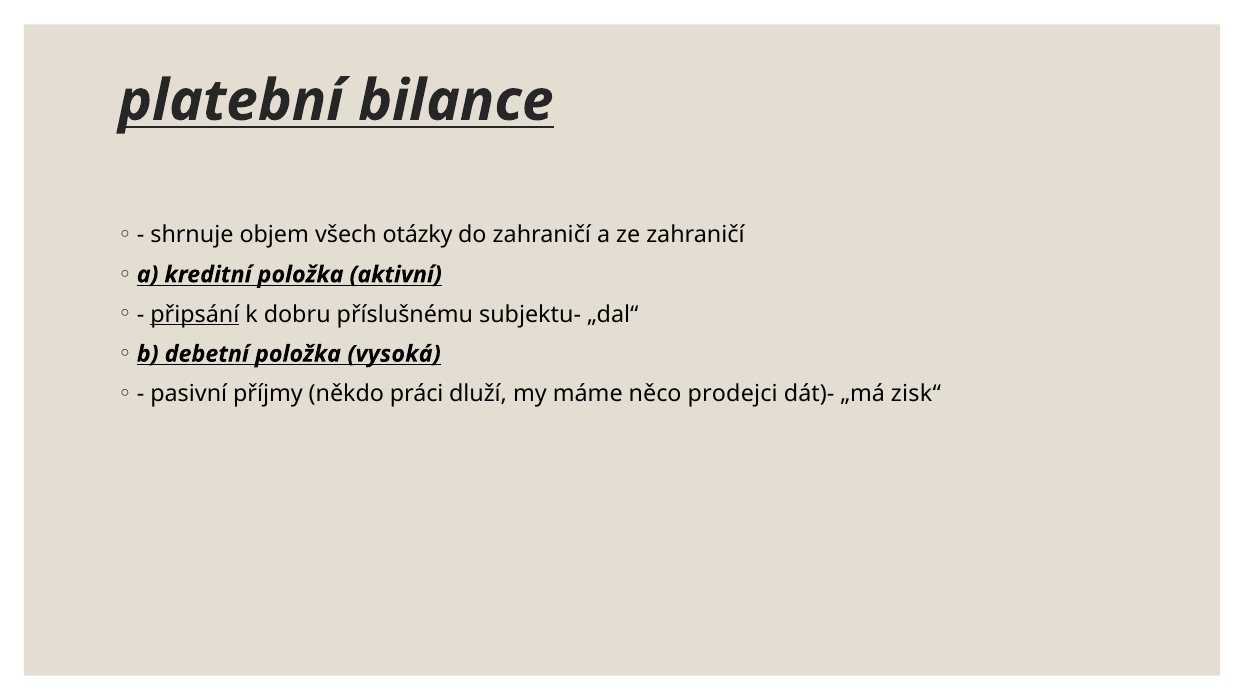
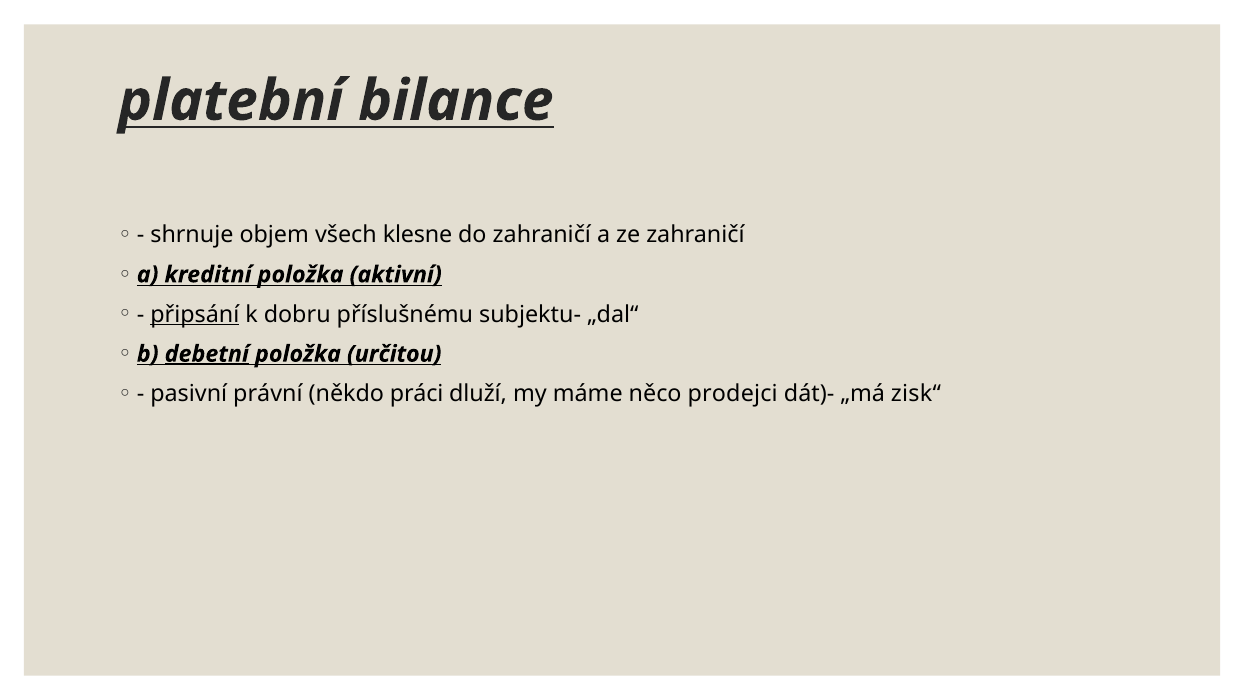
otázky: otázky -> klesne
debetní underline: none -> present
vysoká: vysoká -> určitou
příjmy: příjmy -> právní
